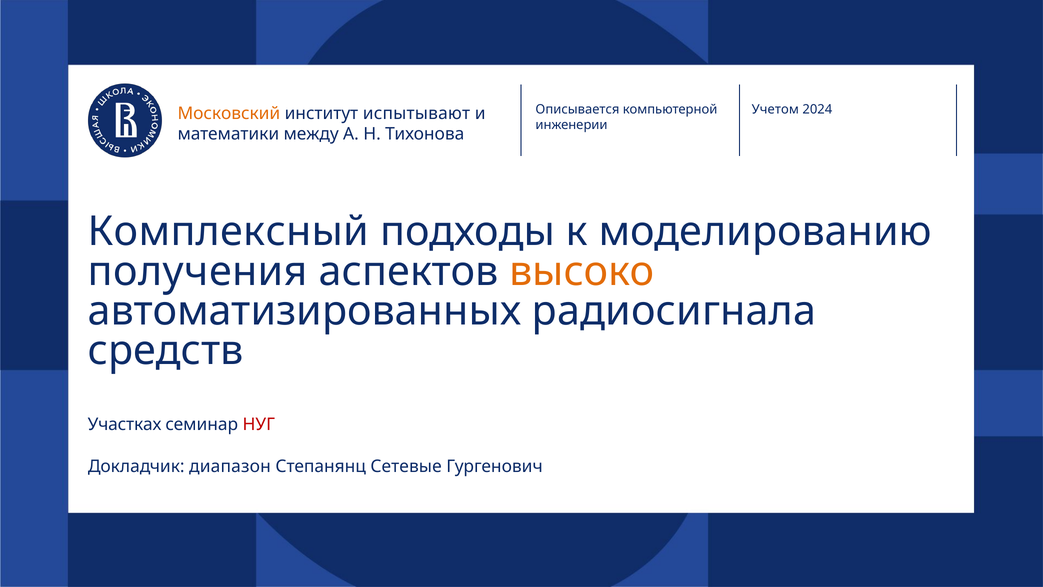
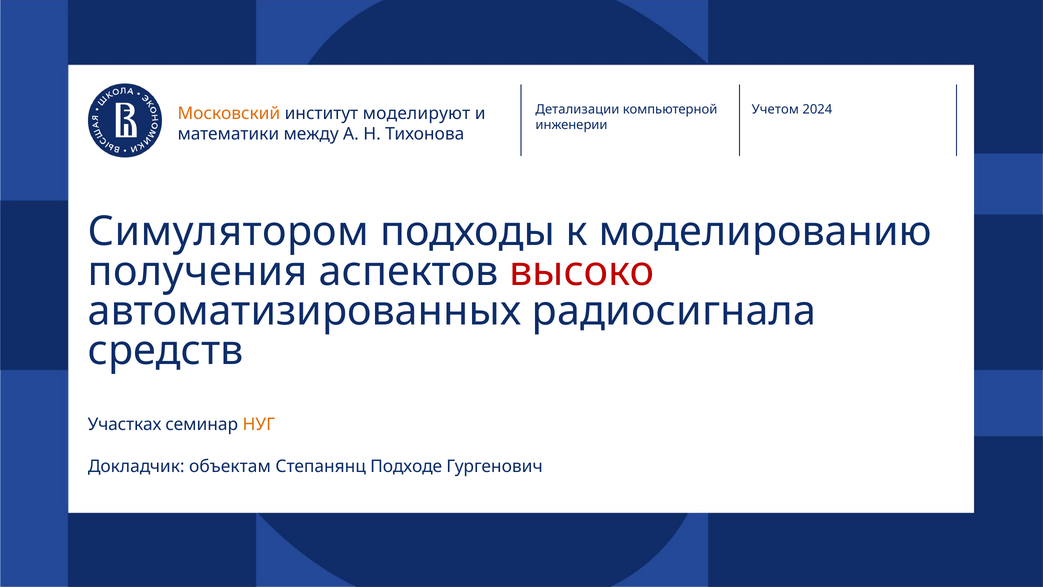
Описывается: Описывается -> Детализации
испытывают: испытывают -> моделируют
Комплексный: Комплексный -> Симулятором
высоко colour: orange -> red
НУГ colour: red -> orange
диапазон: диапазон -> объектам
Сетевые: Сетевые -> Подходе
